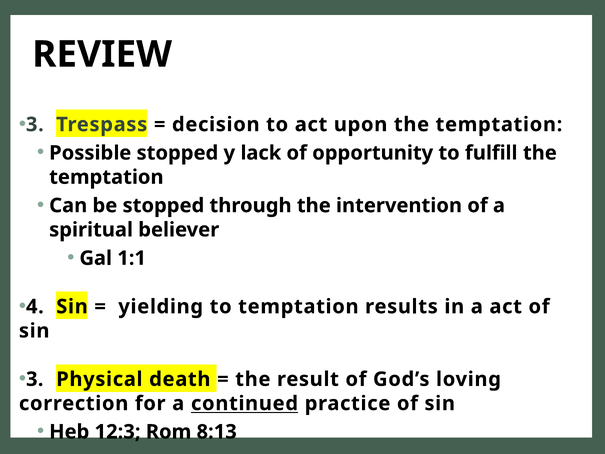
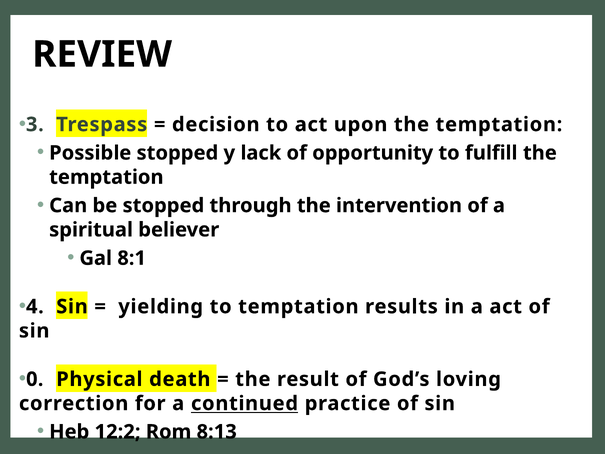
1:1: 1:1 -> 8:1
3 at (35, 379): 3 -> 0
12:3: 12:3 -> 12:2
